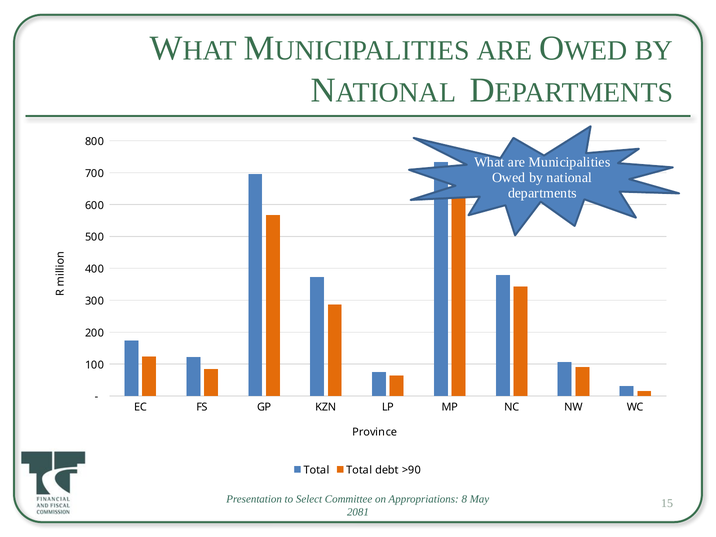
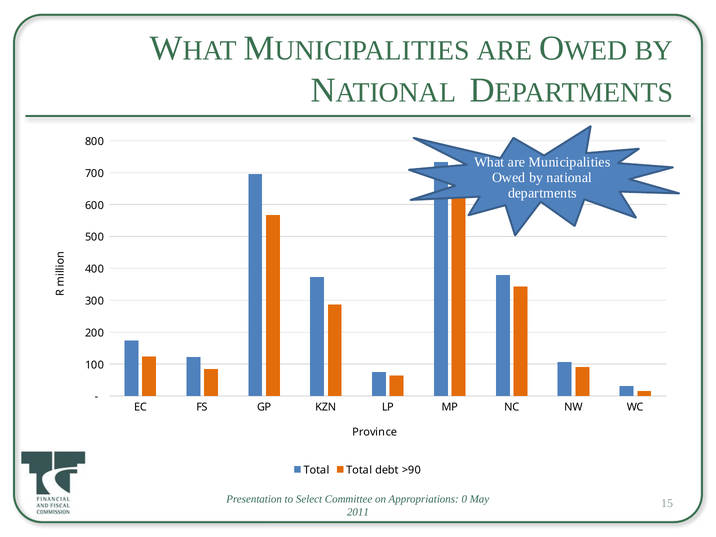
8: 8 -> 0
2081: 2081 -> 2011
